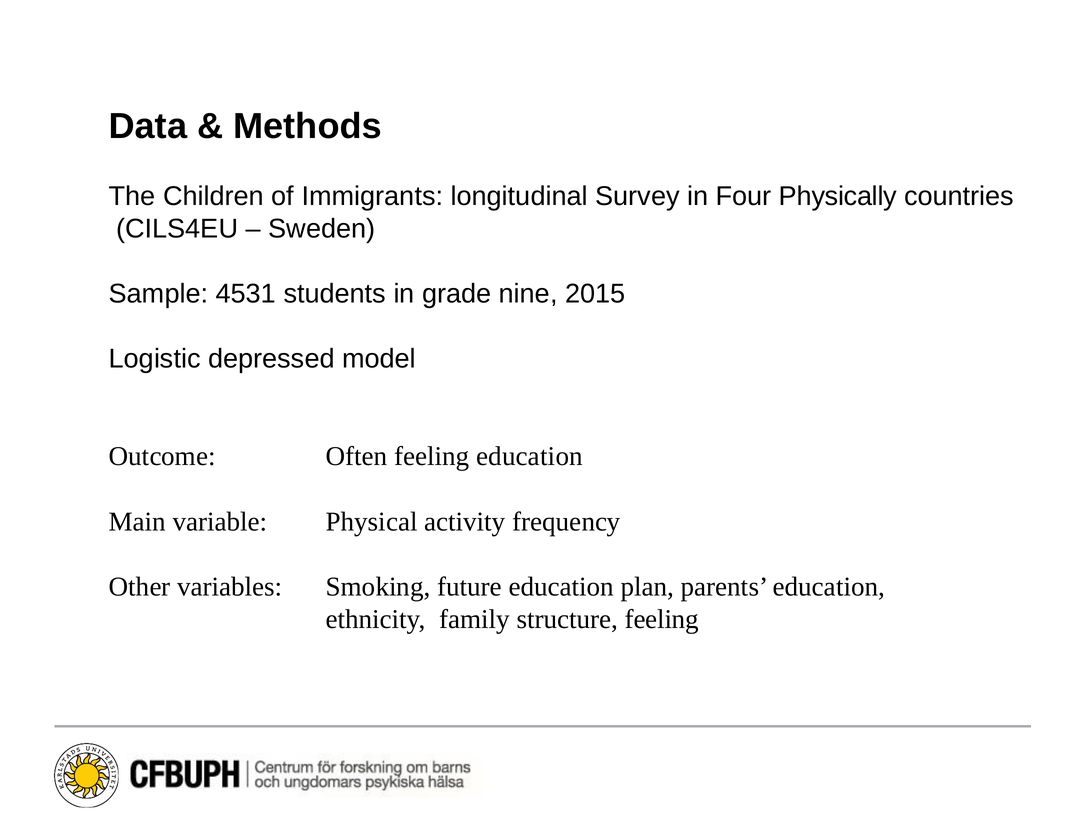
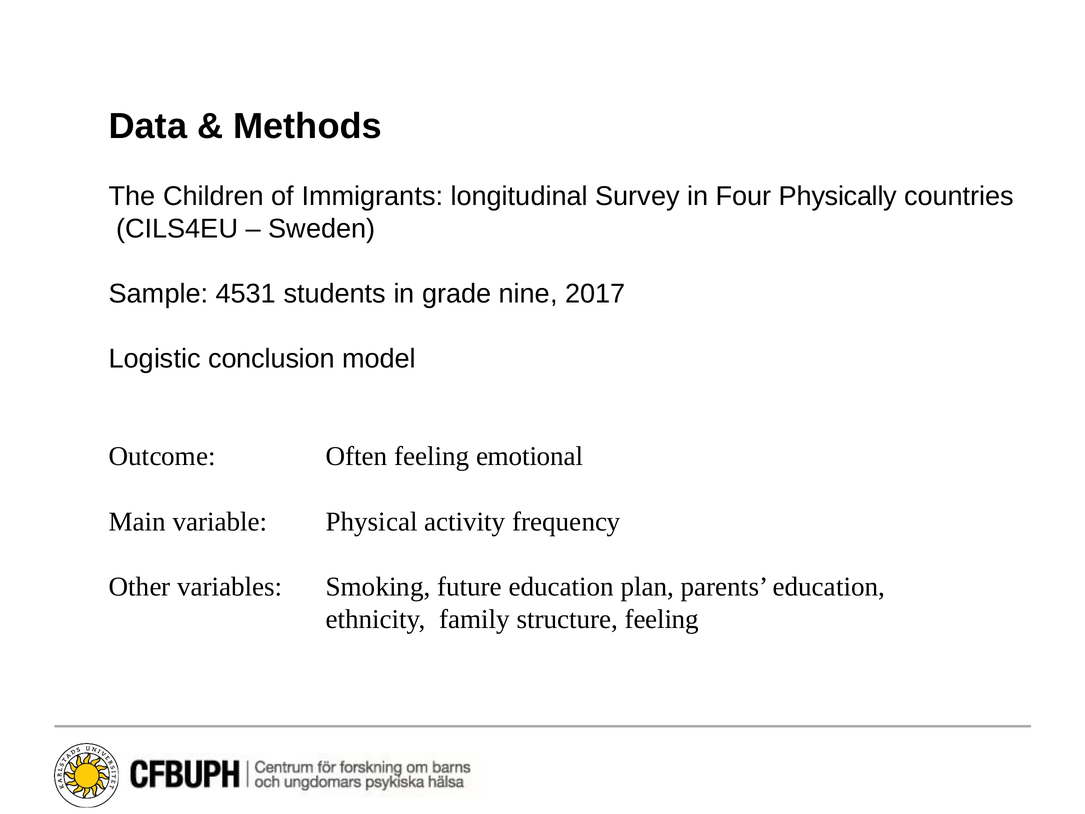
2015: 2015 -> 2017
depressed: depressed -> conclusion
feeling education: education -> emotional
